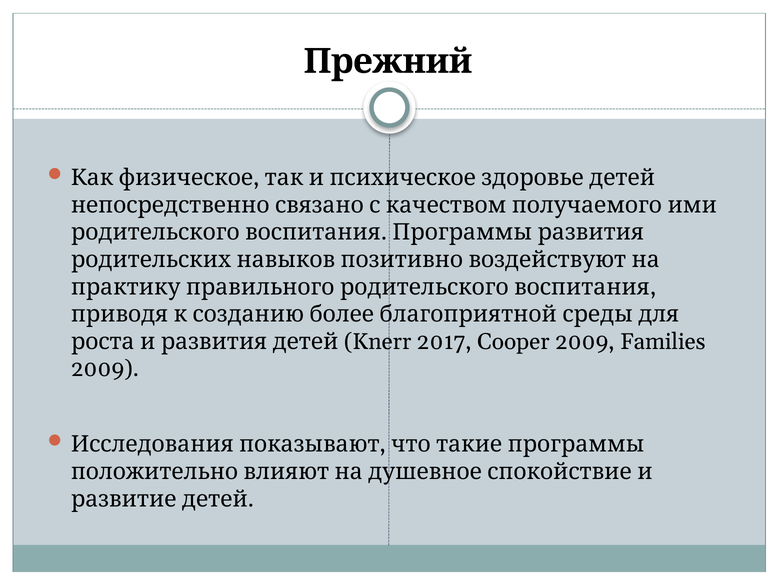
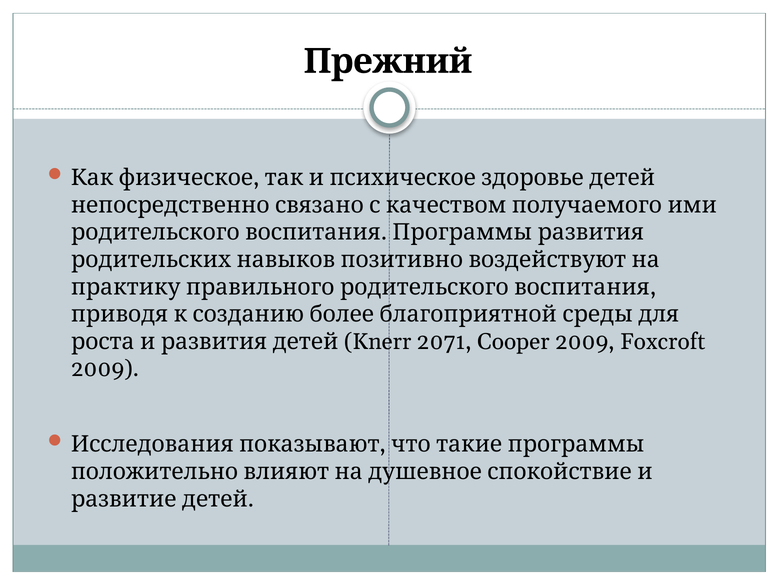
2017: 2017 -> 2071
Families: Families -> Foxcroft
